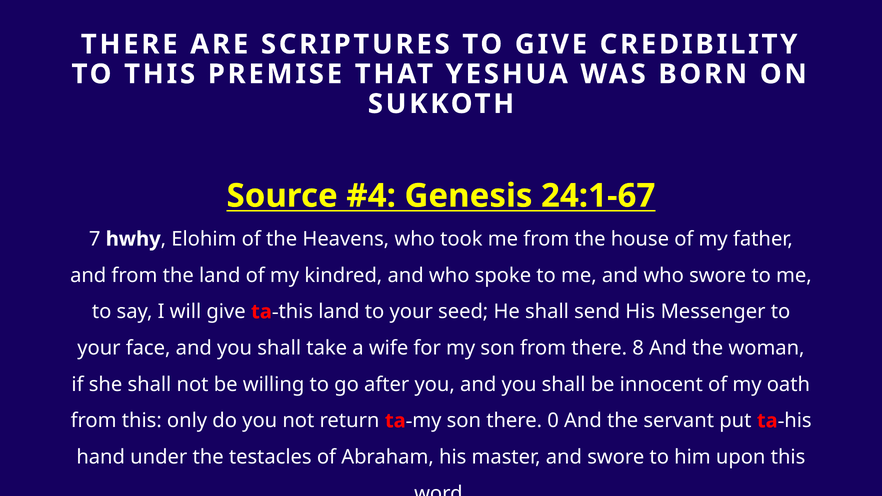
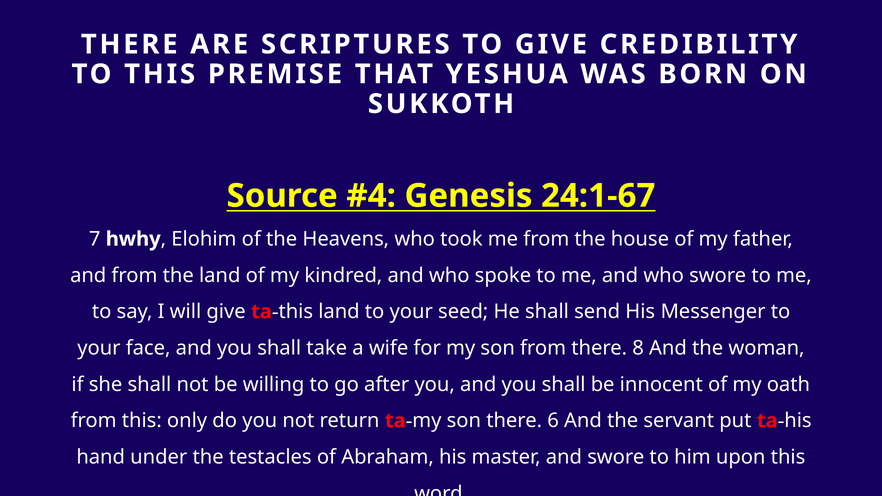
0: 0 -> 6
